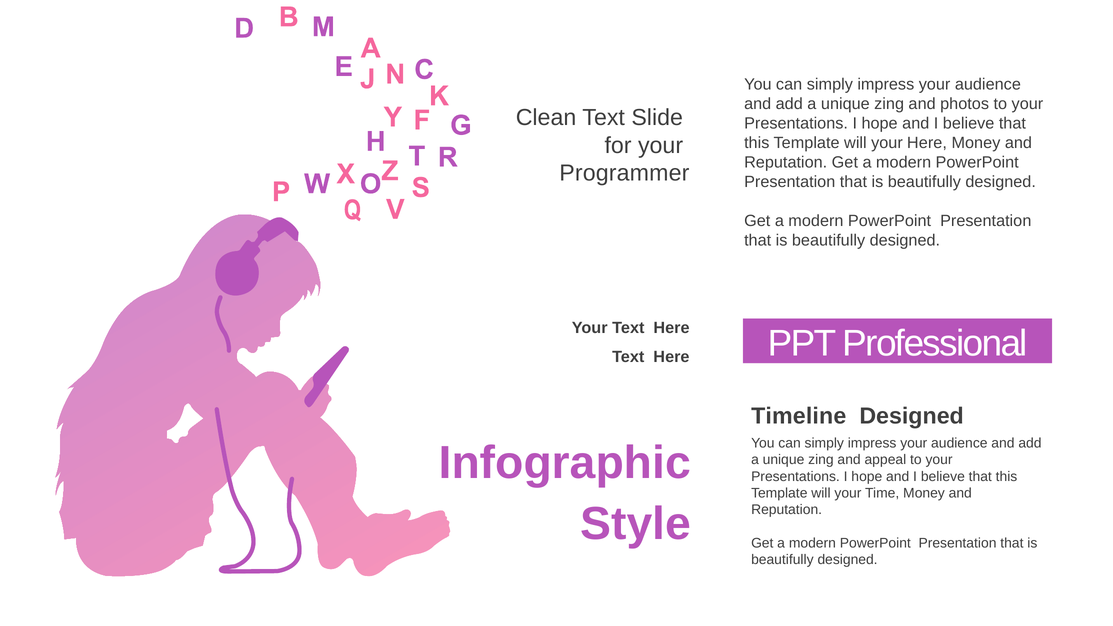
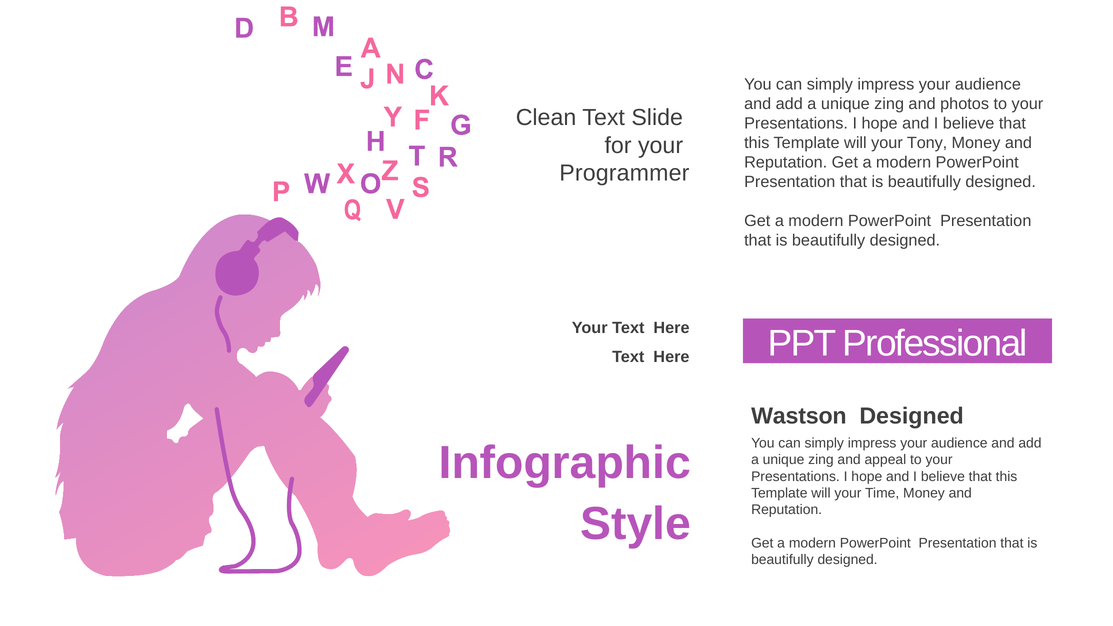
your Here: Here -> Tony
Timeline: Timeline -> Wastson
